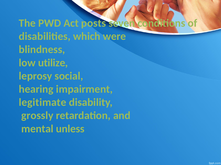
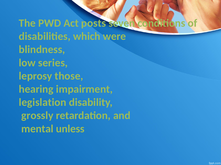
utilize: utilize -> series
social: social -> those
legitimate: legitimate -> legislation
